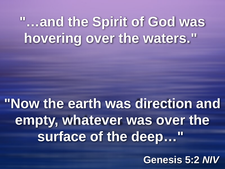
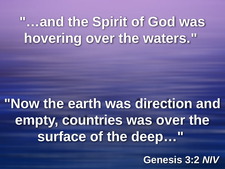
whatever: whatever -> countries
5:2: 5:2 -> 3:2
